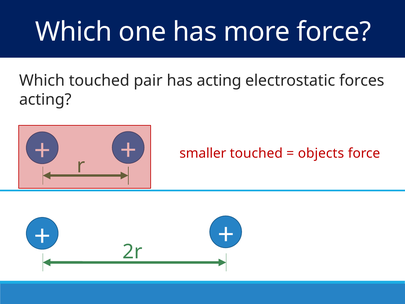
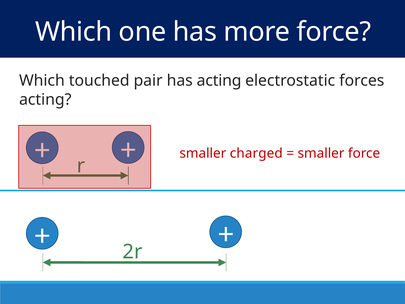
smaller touched: touched -> charged
objects at (321, 153): objects -> smaller
